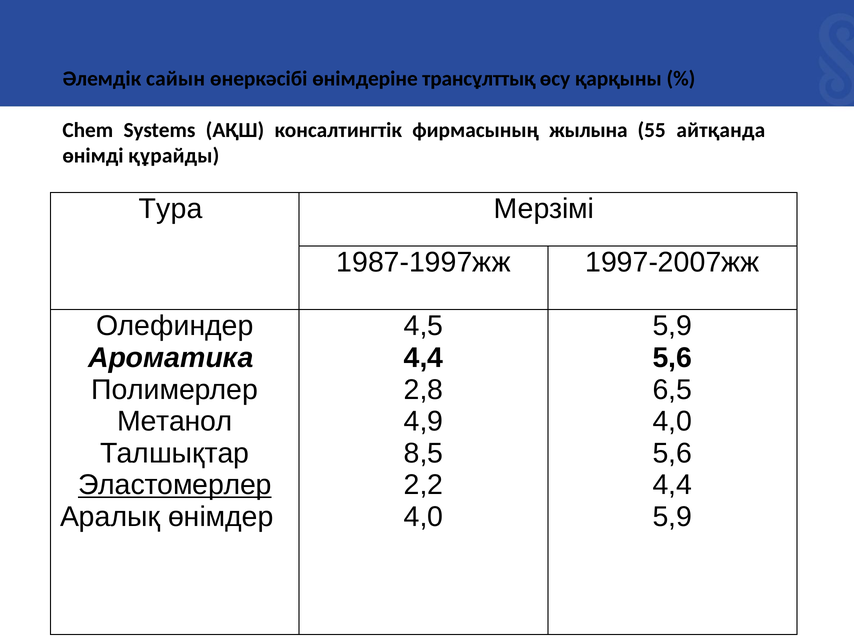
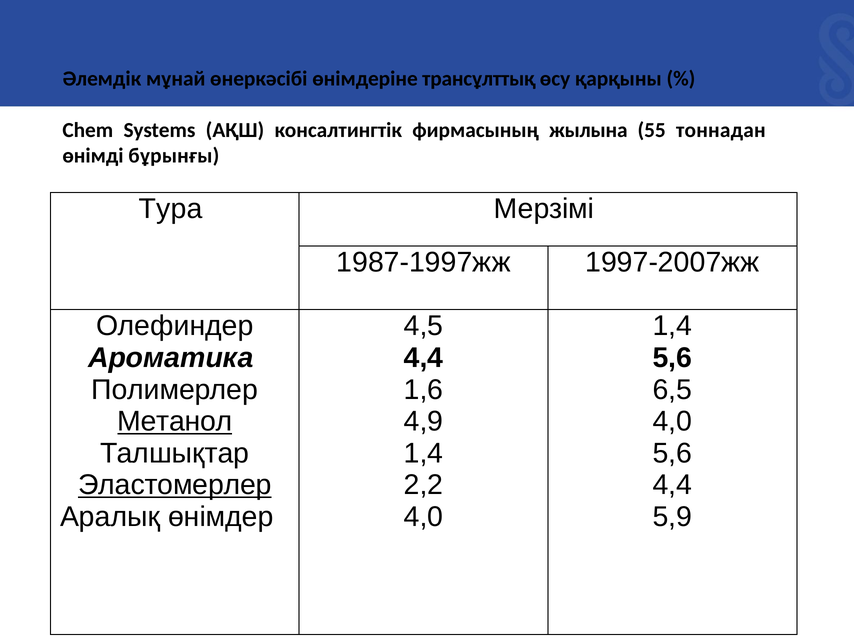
сайын: сайын -> мұнай
айтқанда: айтқанда -> тоннадан
құрайды: құрайды -> бұрынғы
5,9 at (672, 326): 5,9 -> 1,4
2,8: 2,8 -> 1,6
Метанол underline: none -> present
8,5 at (424, 453): 8,5 -> 1,4
